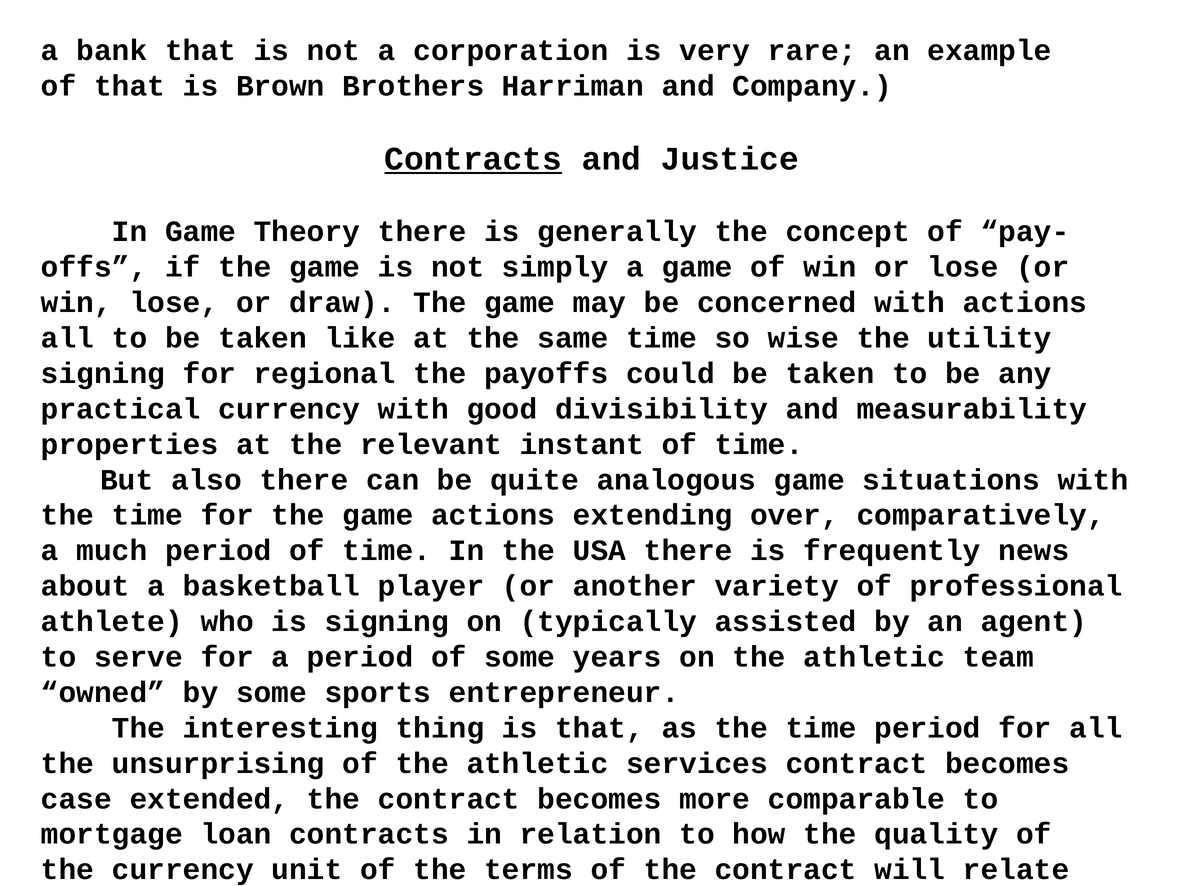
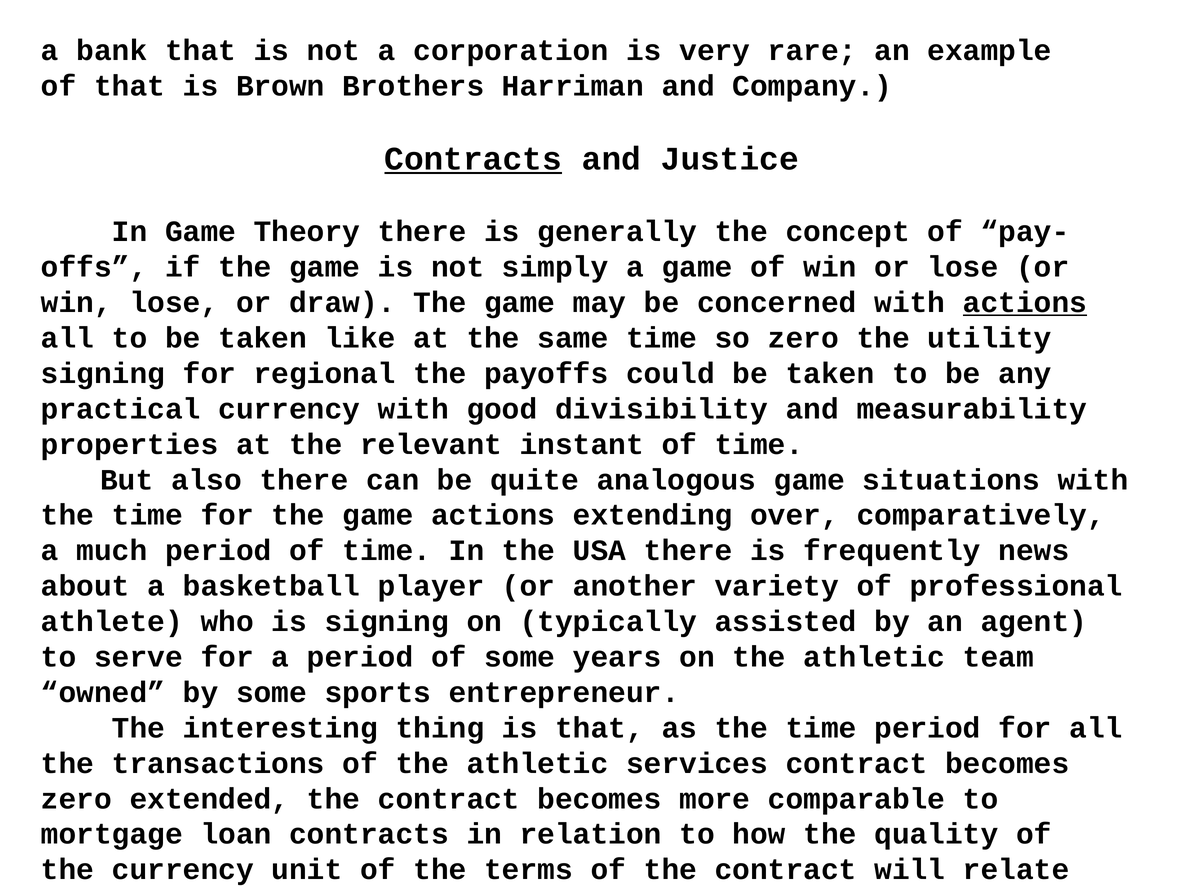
actions at (1025, 303) underline: none -> present
so wise: wise -> zero
unsurprising: unsurprising -> transactions
case at (76, 799): case -> zero
